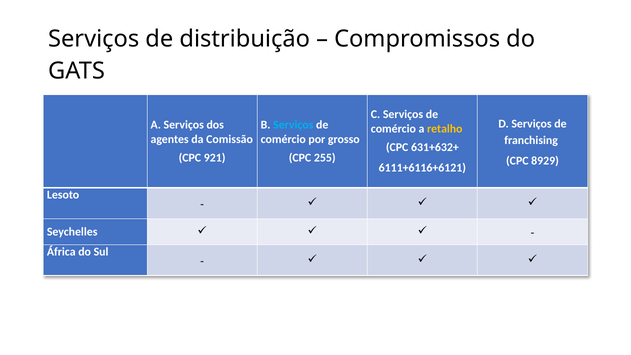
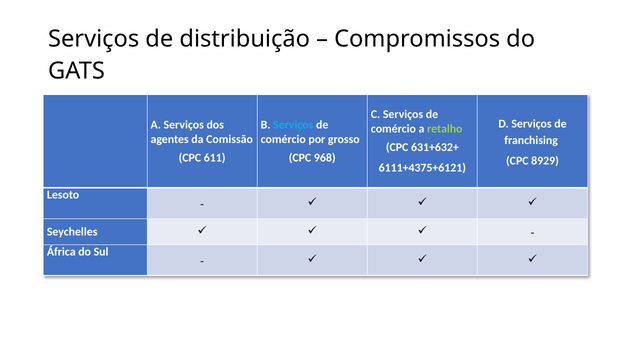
retalho colour: yellow -> light green
921: 921 -> 611
255: 255 -> 968
6111+6116+6121: 6111+6116+6121 -> 6111+4375+6121
